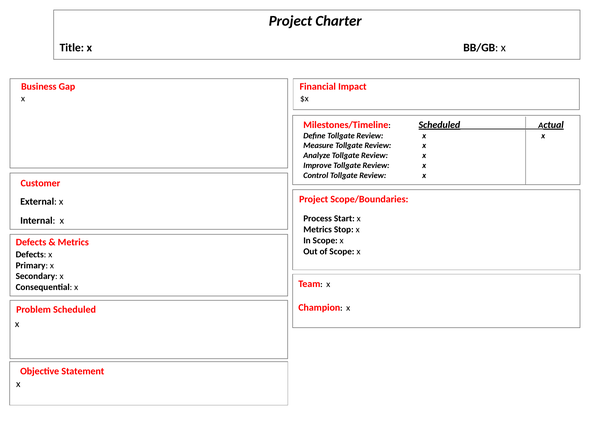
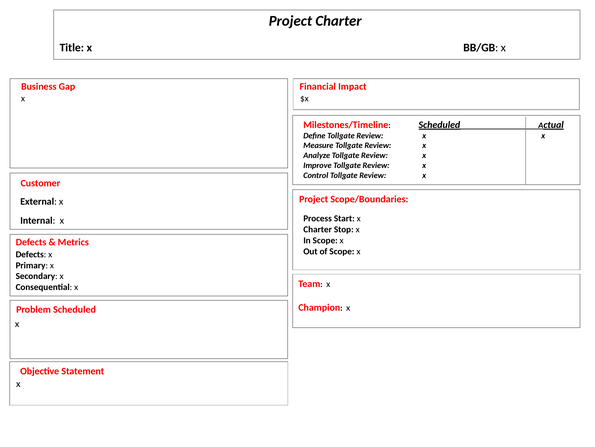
Metrics at (318, 229): Metrics -> Charter
